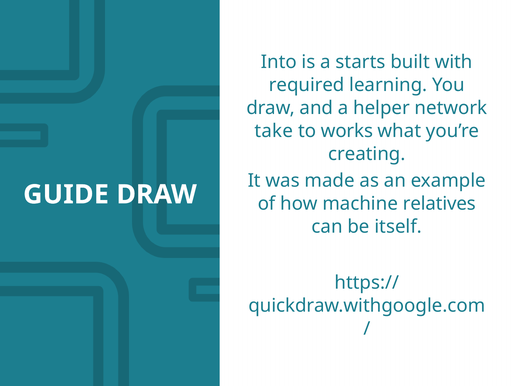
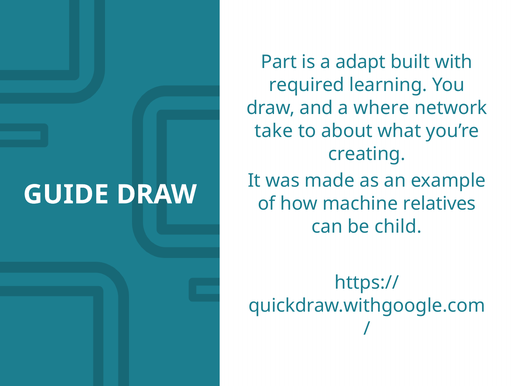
Into: Into -> Part
starts: starts -> adapt
helper: helper -> where
works: works -> about
itself: itself -> child
